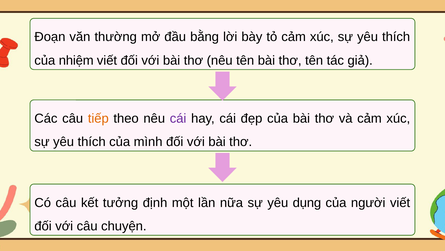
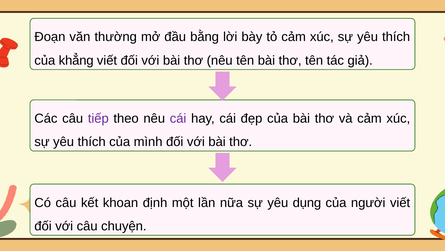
nhiệm: nhiệm -> khẳng
tiếp colour: orange -> purple
tưởng: tưởng -> khoan
